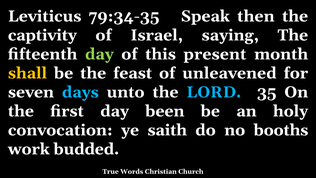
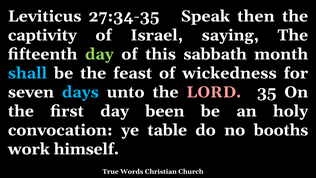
79:34-35: 79:34-35 -> 27:34-35
present: present -> sabbath
shall colour: yellow -> light blue
unleavened: unleavened -> wickedness
LORD colour: light blue -> pink
saith: saith -> table
budded: budded -> himself
